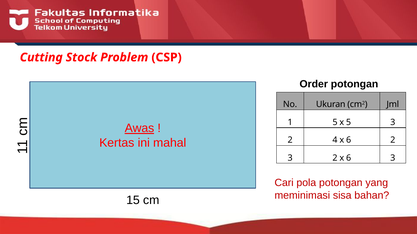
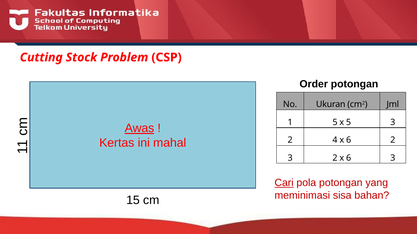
Cari underline: none -> present
